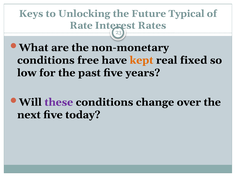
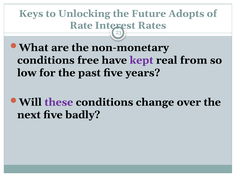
Typical: Typical -> Adopts
kept colour: orange -> purple
fixed: fixed -> from
today: today -> badly
